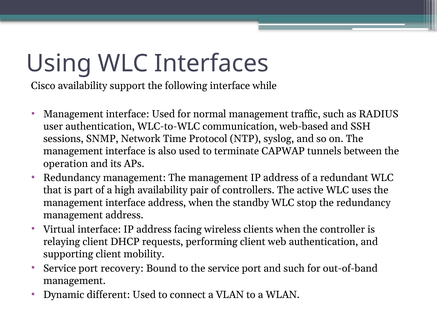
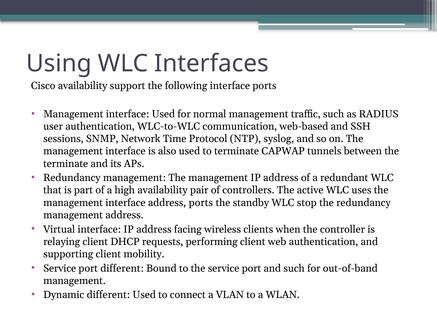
interface while: while -> ports
operation at (66, 164): operation -> terminate
address when: when -> ports
port recovery: recovery -> different
